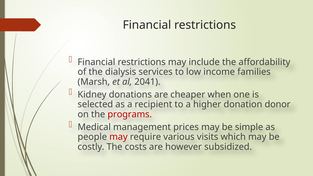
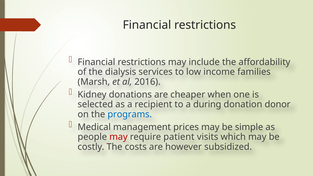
2041: 2041 -> 2016
higher: higher -> during
programs colour: red -> blue
various: various -> patient
